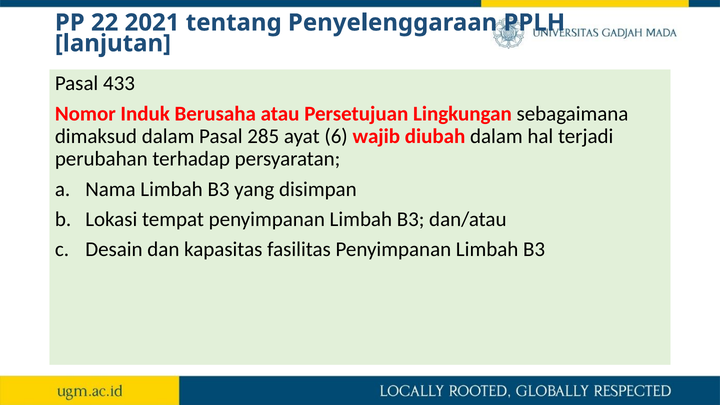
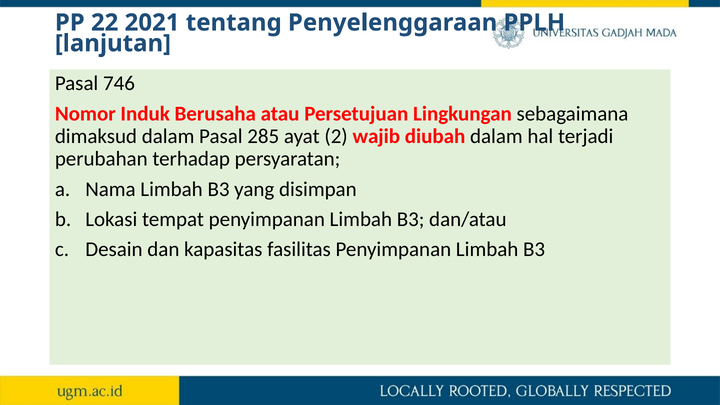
433: 433 -> 746
6: 6 -> 2
